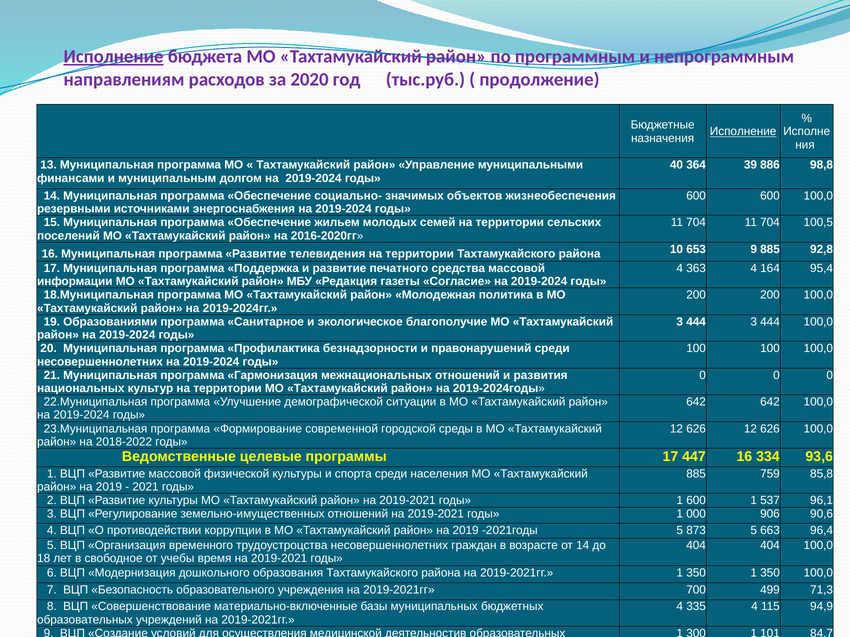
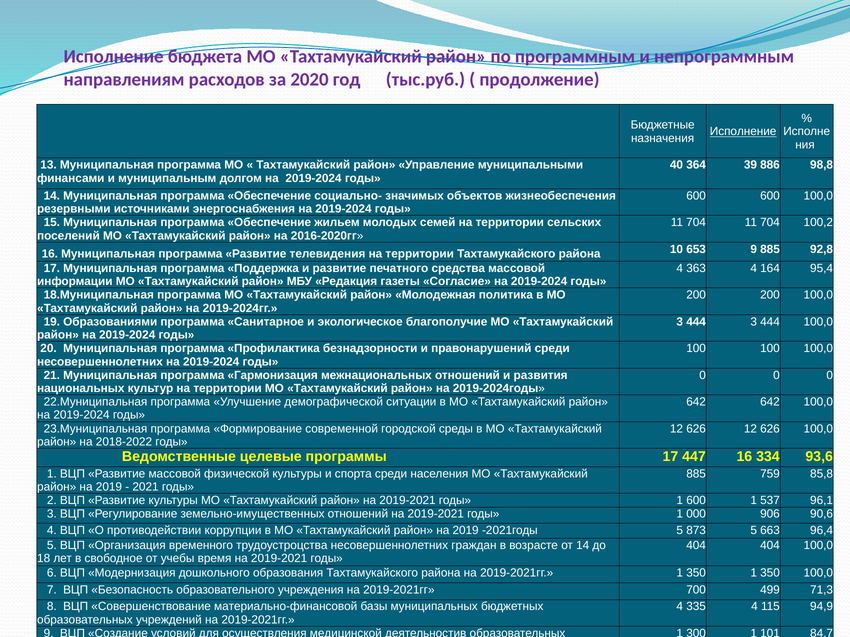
Исполнение at (114, 57) underline: present -> none
100,5: 100,5 -> 100,2
материально-включенные: материально-включенные -> материально-финансовой
